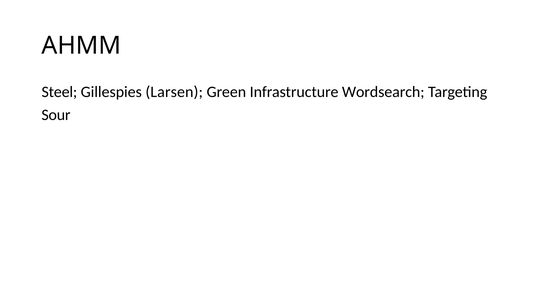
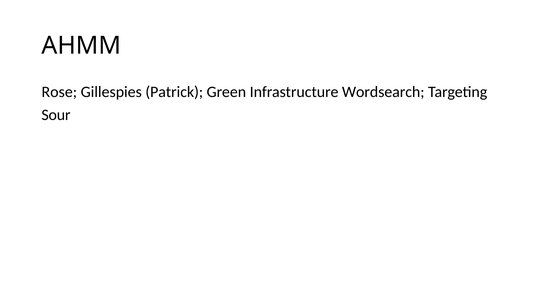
Steel: Steel -> Rose
Larsen: Larsen -> Patrick
